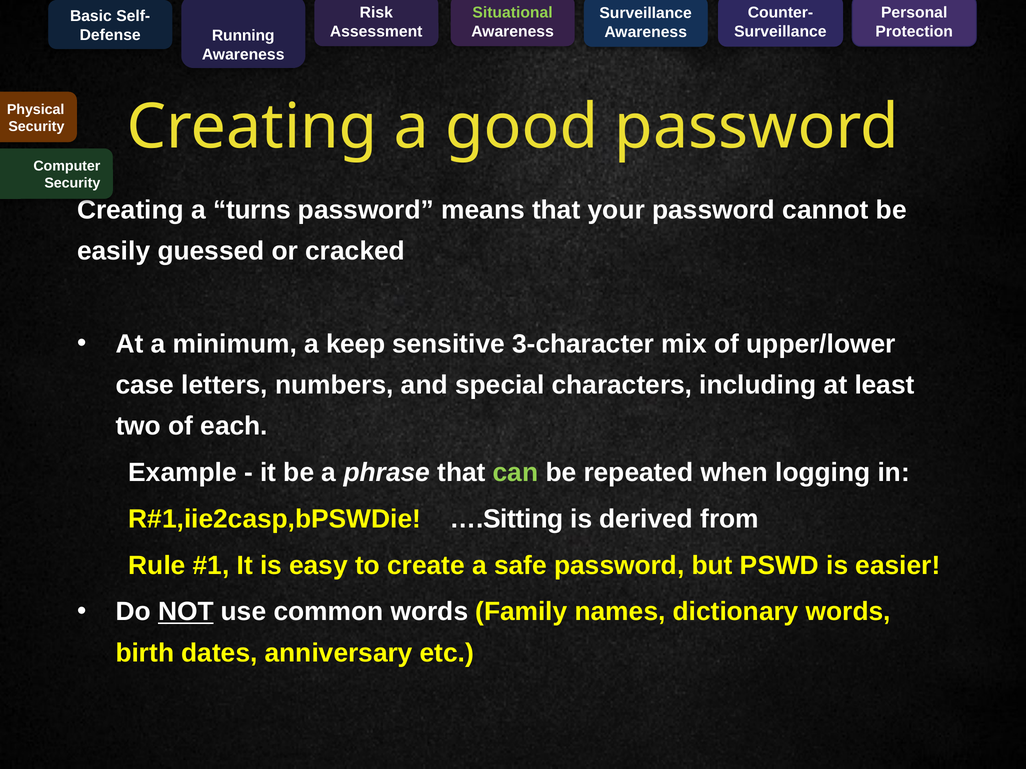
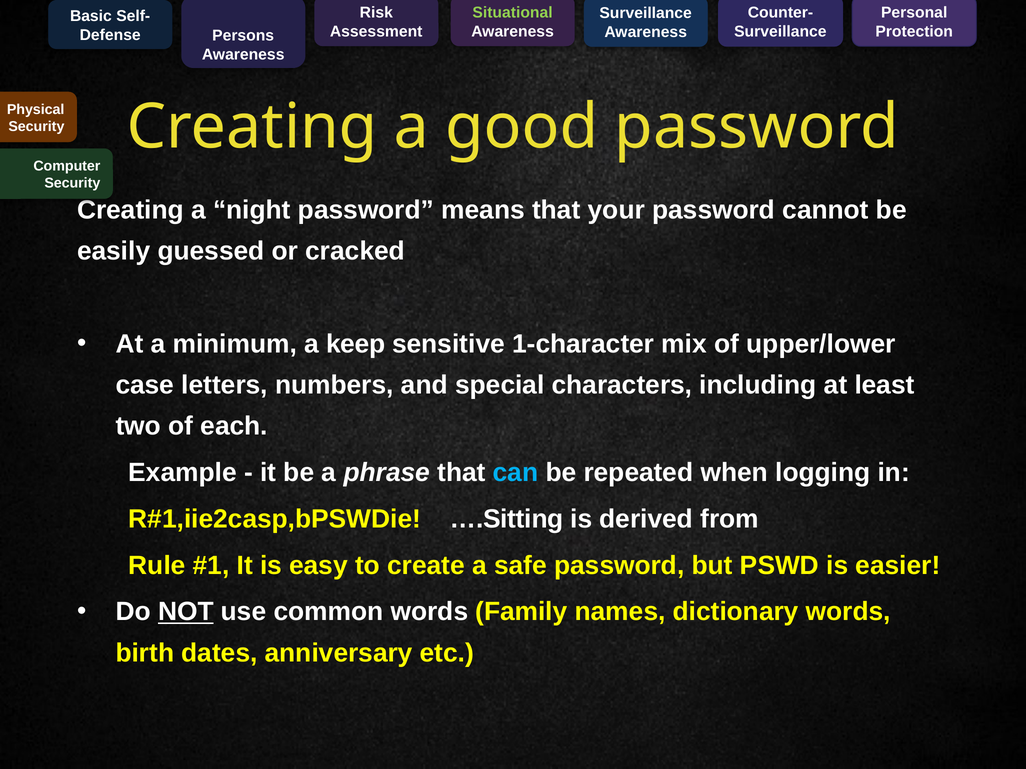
Running: Running -> Persons
turns: turns -> night
3-character: 3-character -> 1-character
can colour: light green -> light blue
